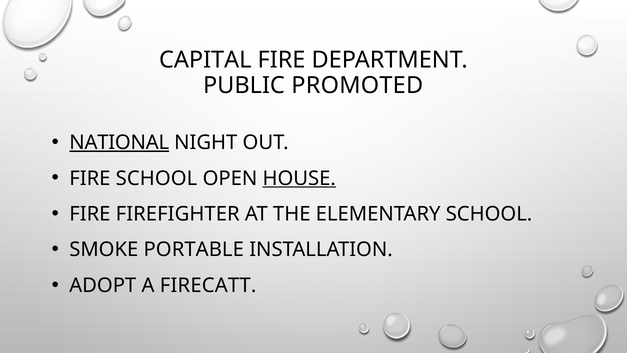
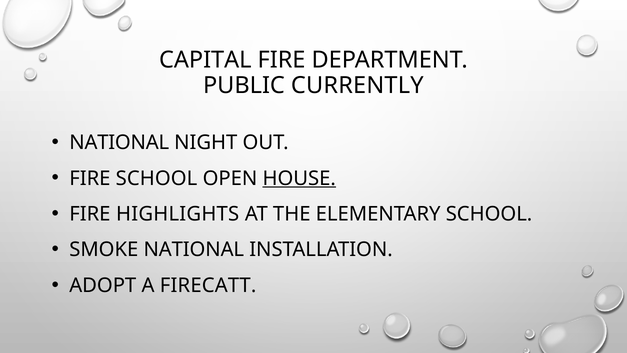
PROMOTED: PROMOTED -> CURRENTLY
NATIONAL at (119, 142) underline: present -> none
FIREFIGHTER: FIREFIGHTER -> HIGHLIGHTS
SMOKE PORTABLE: PORTABLE -> NATIONAL
